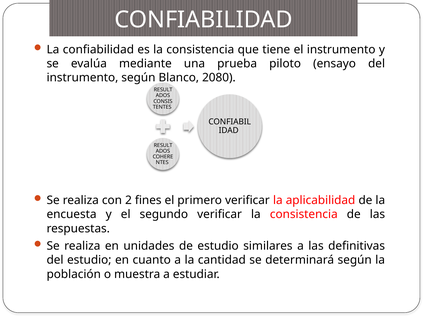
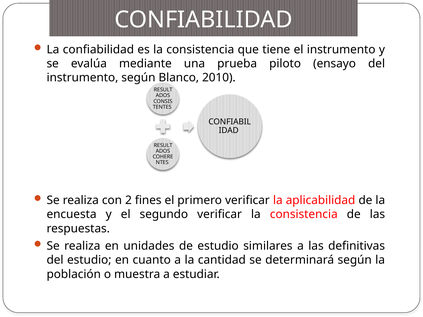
2080: 2080 -> 2010
